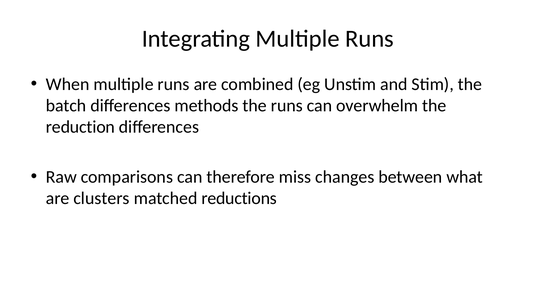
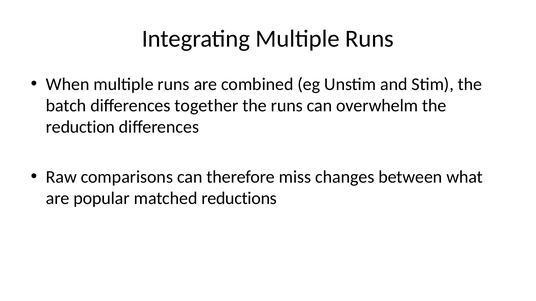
methods: methods -> together
clusters: clusters -> popular
